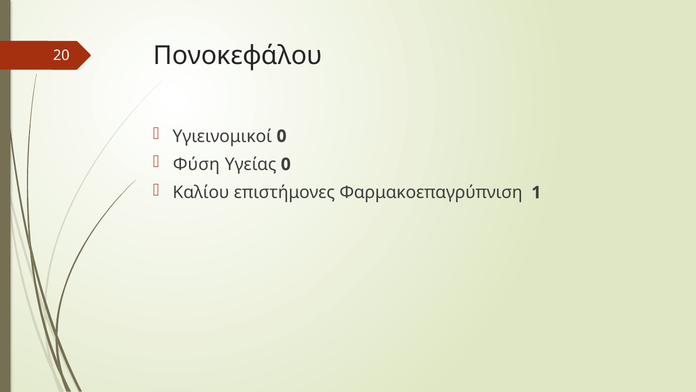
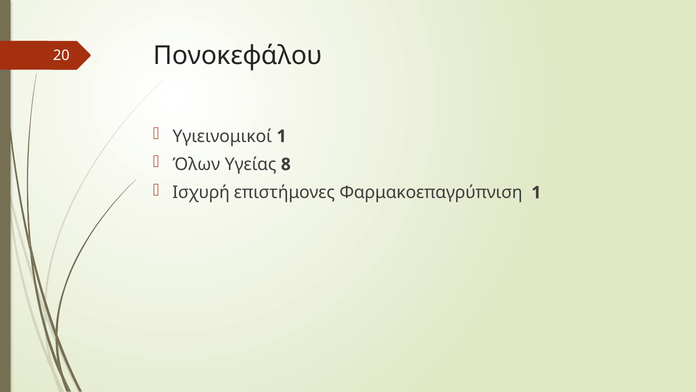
Υγιεινομικοί 0: 0 -> 1
Φύση: Φύση -> Όλων
Υγείας 0: 0 -> 8
Καλίου: Καλίου -> Ισχυρή
